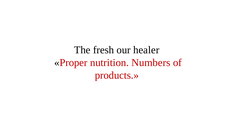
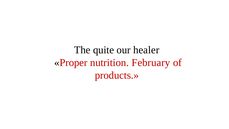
fresh: fresh -> quite
Numbers: Numbers -> February
